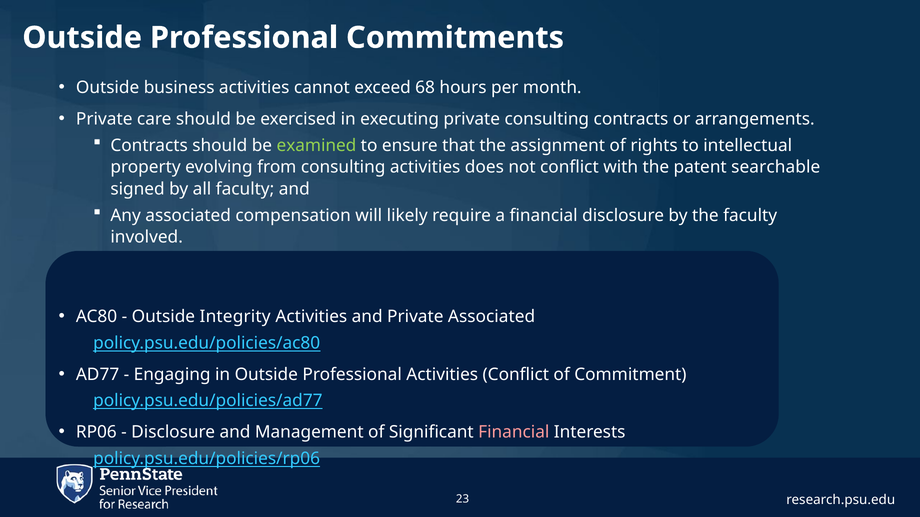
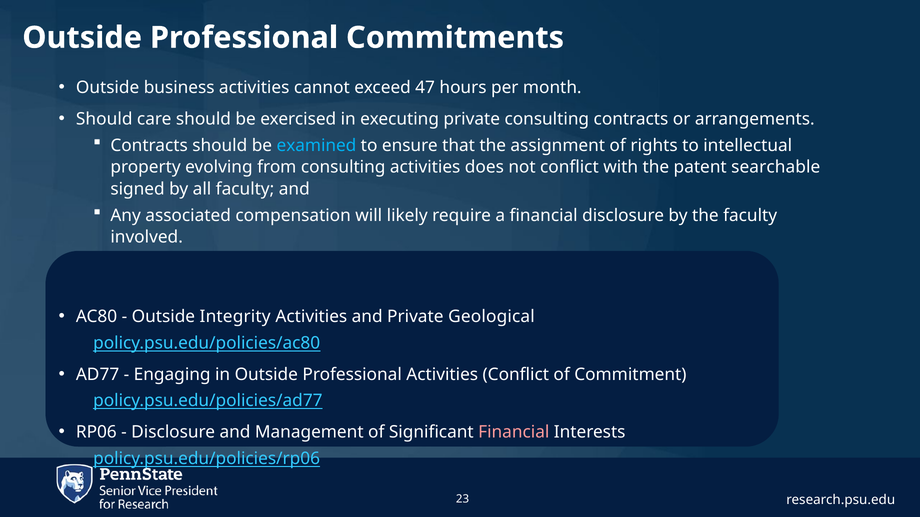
68: 68 -> 47
Private at (104, 119): Private -> Should
examined colour: light green -> light blue
Private Associated: Associated -> Geological
